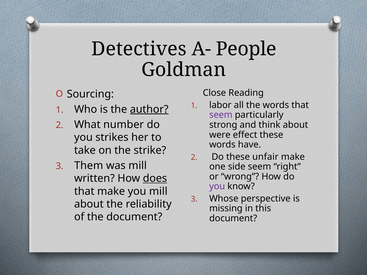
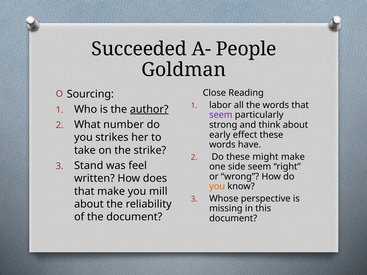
Detectives: Detectives -> Succeeded
were: were -> early
unfair: unfair -> might
Them: Them -> Stand
was mill: mill -> feel
does underline: present -> none
you at (217, 187) colour: purple -> orange
